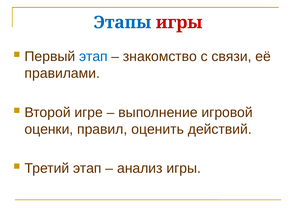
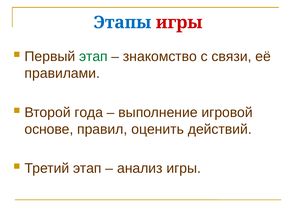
этап at (93, 57) colour: blue -> green
игре: игре -> года
оценки: оценки -> основе
